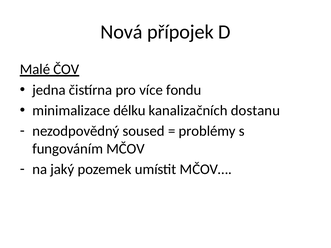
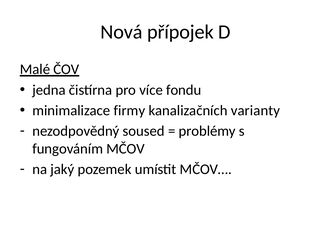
délku: délku -> firmy
dostanu: dostanu -> varianty
